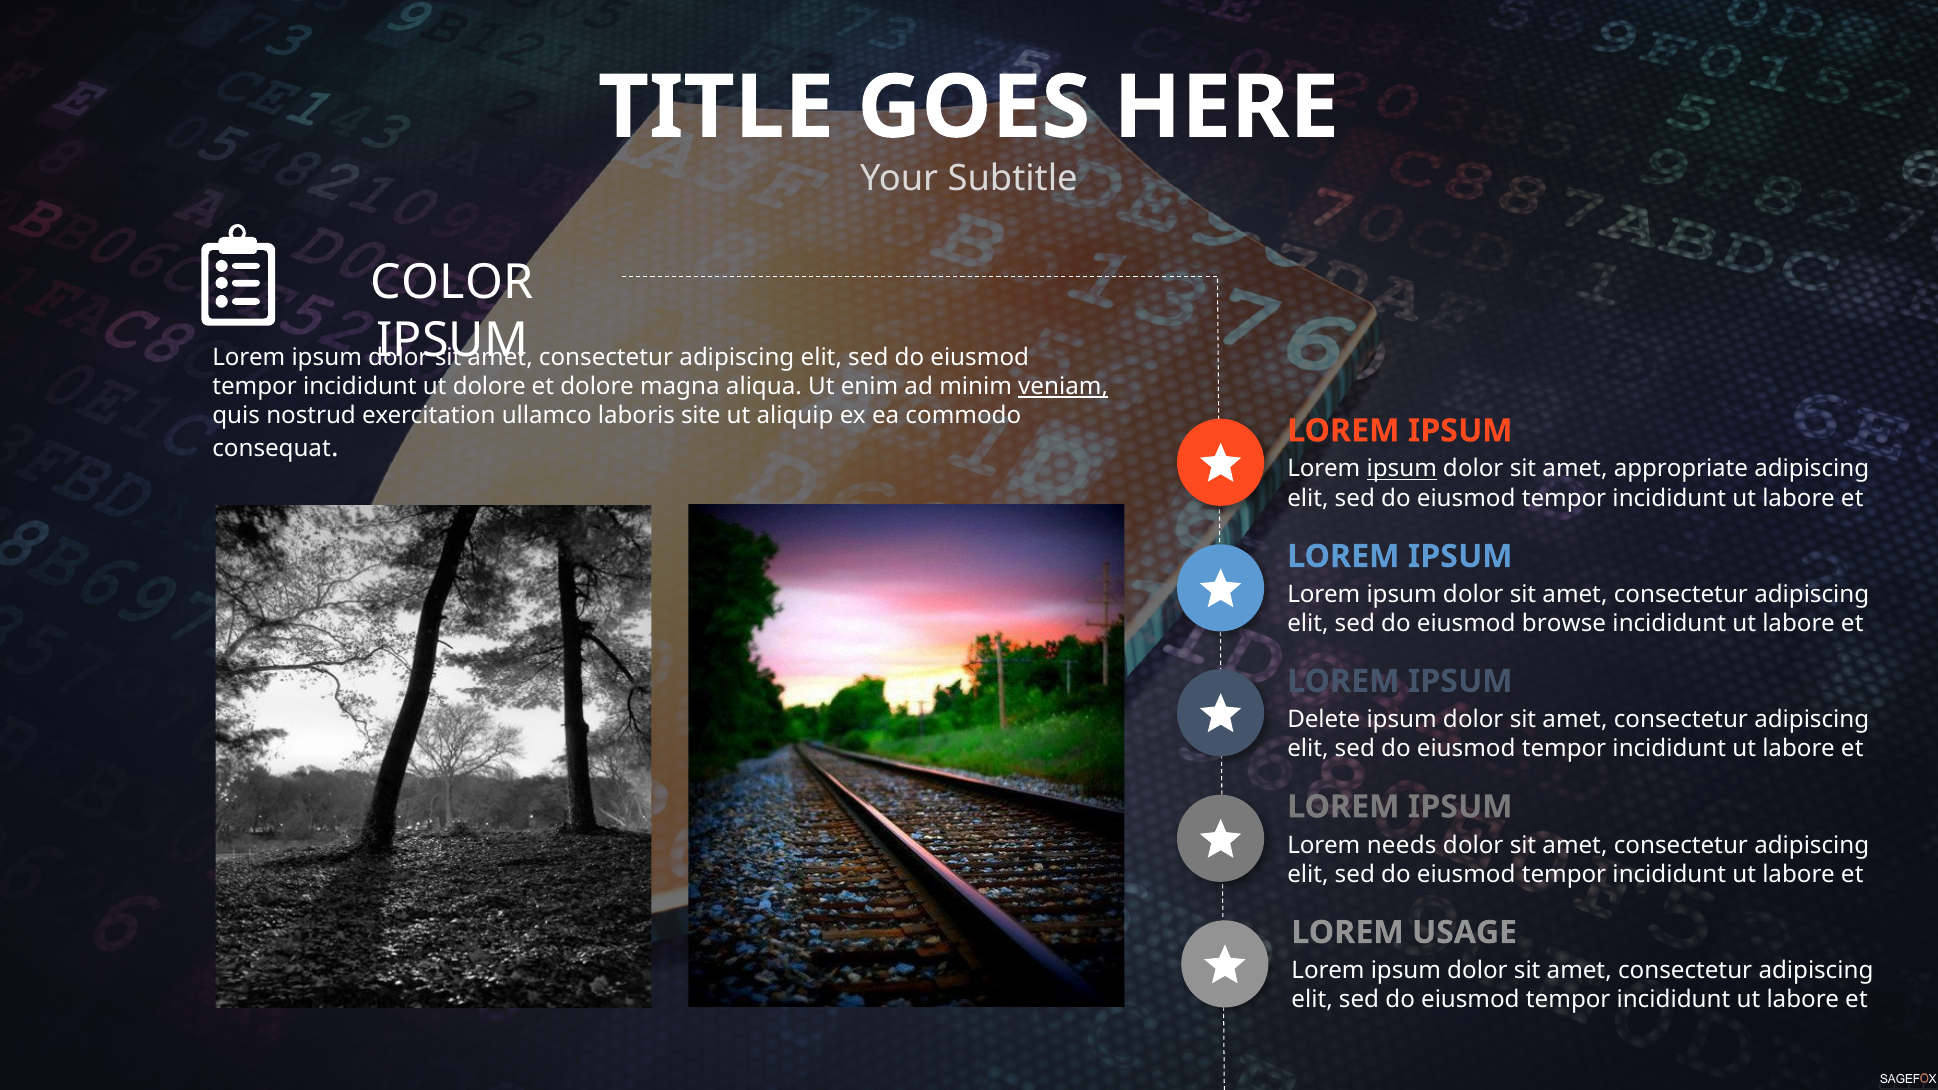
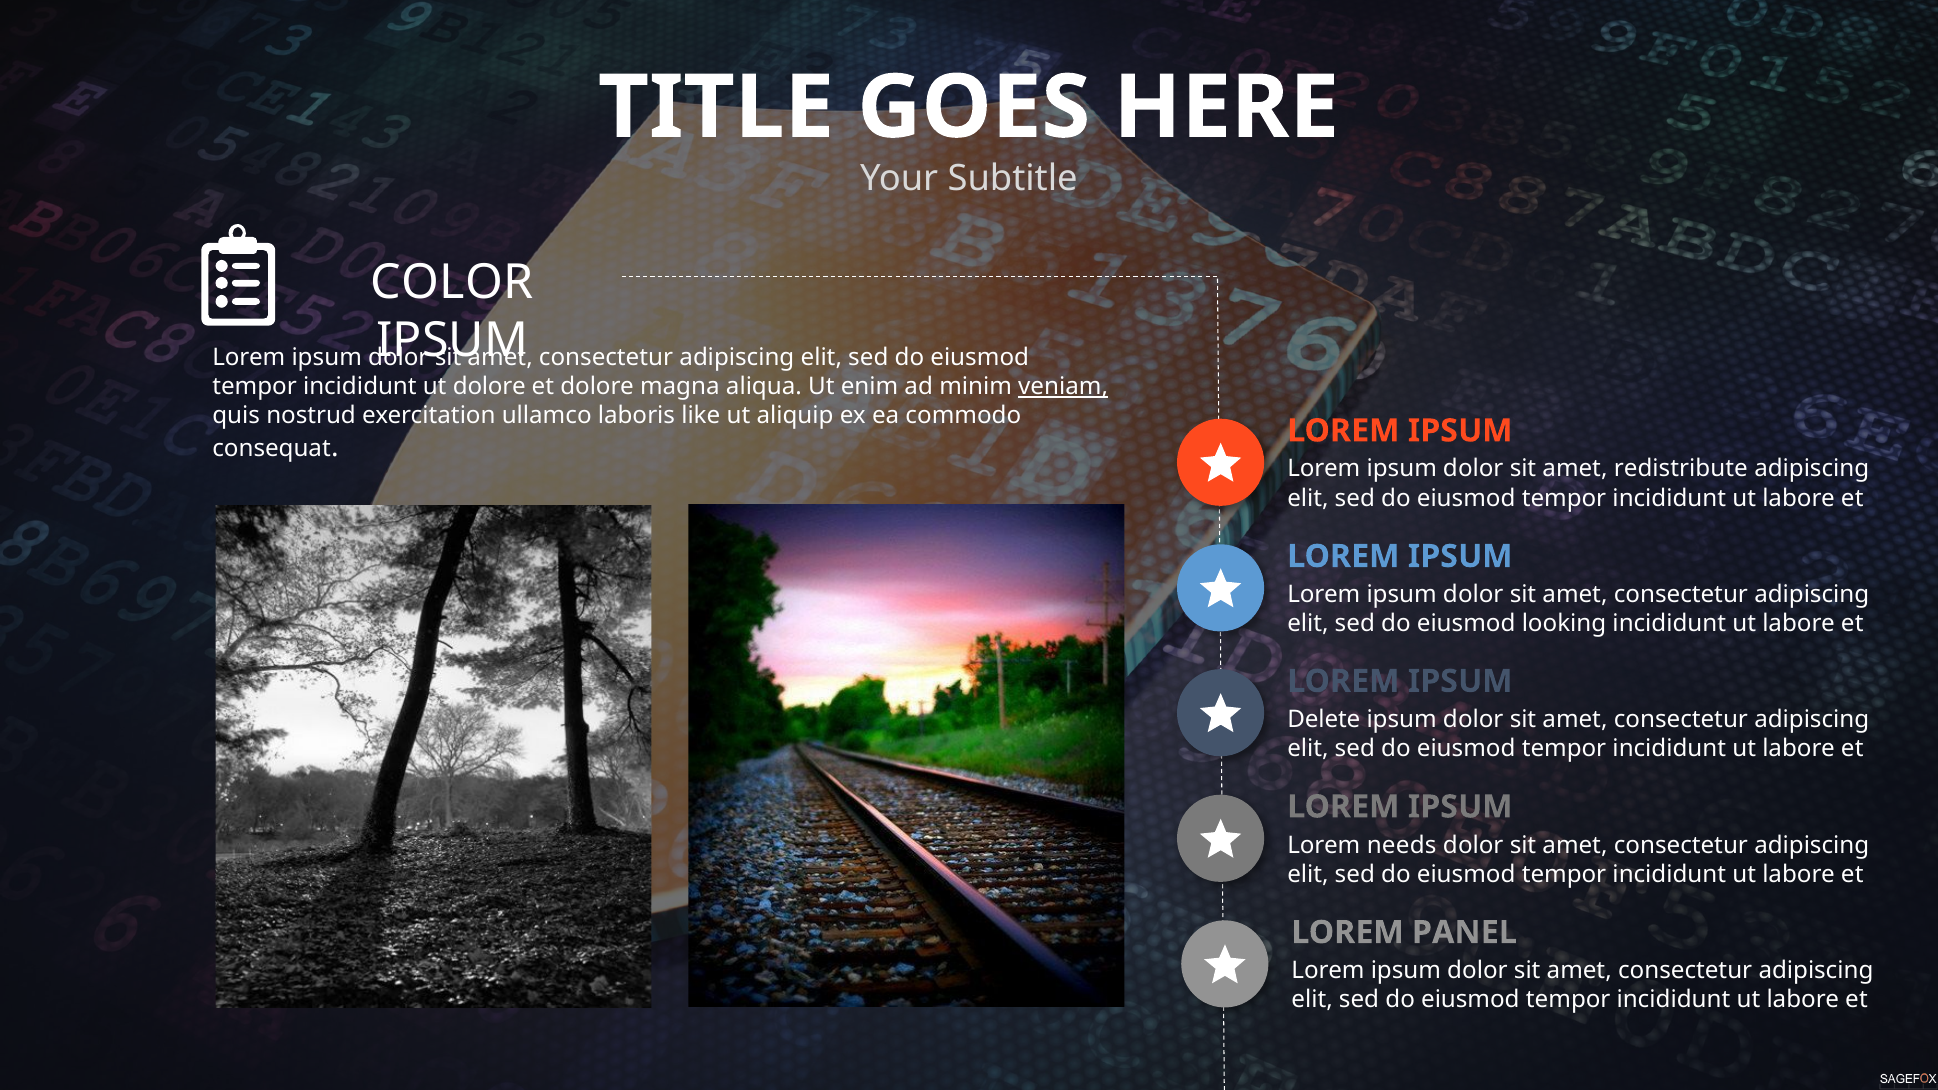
site: site -> like
ipsum at (1402, 469) underline: present -> none
appropriate: appropriate -> redistribute
browse: browse -> looking
USAGE: USAGE -> PANEL
